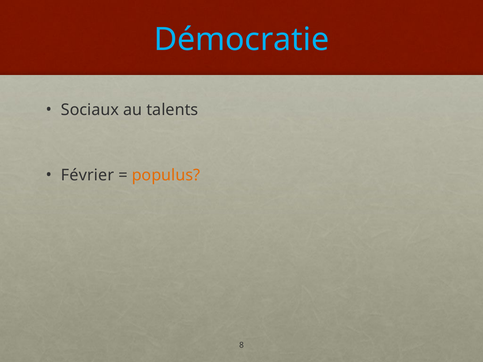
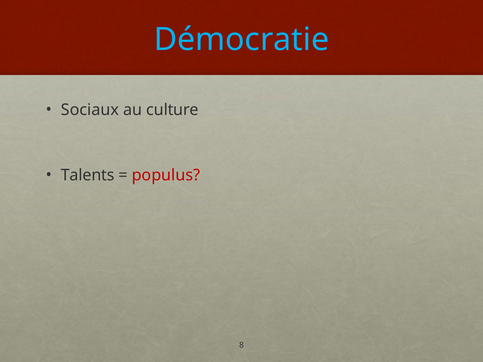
talents: talents -> culture
Février: Février -> Talents
populus colour: orange -> red
